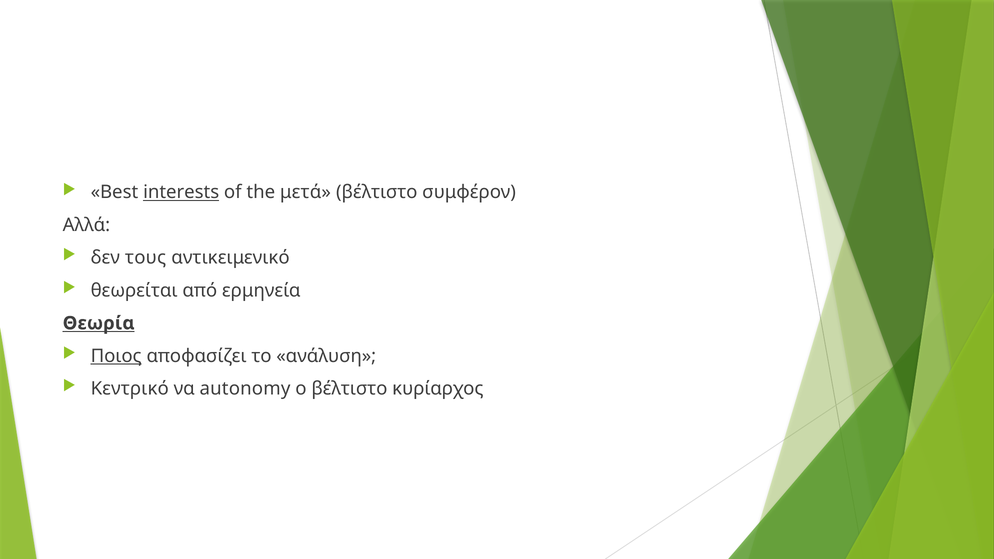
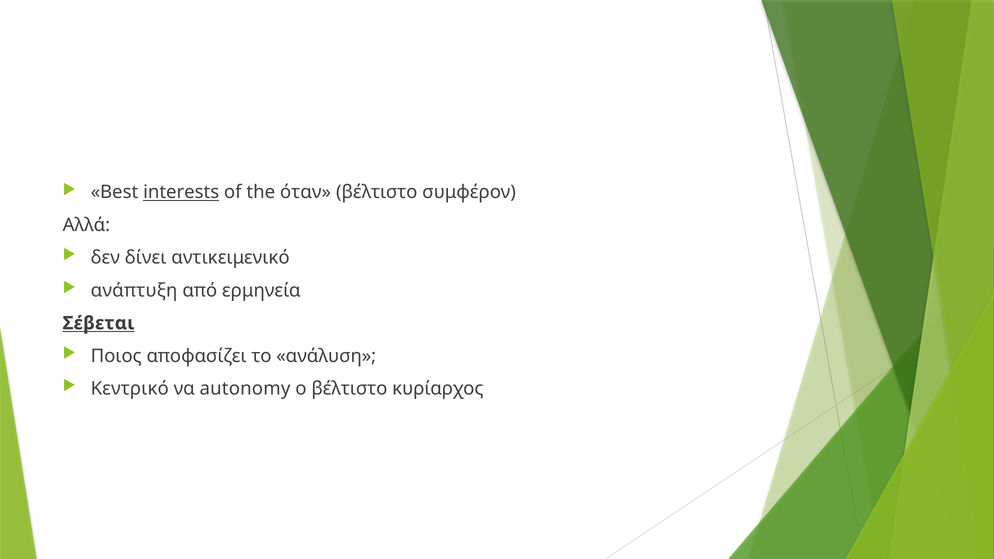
μετά: μετά -> όταν
τους: τους -> δίνει
θεωρείται: θεωρείται -> ανάπτυξη
Θεωρία: Θεωρία -> Σέβεται
Ποιος underline: present -> none
